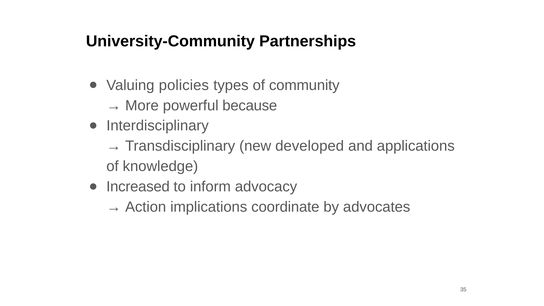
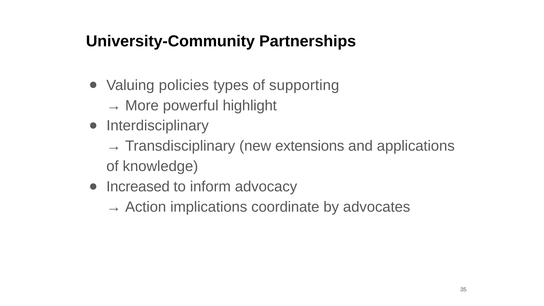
community: community -> supporting
because: because -> highlight
developed: developed -> extensions
